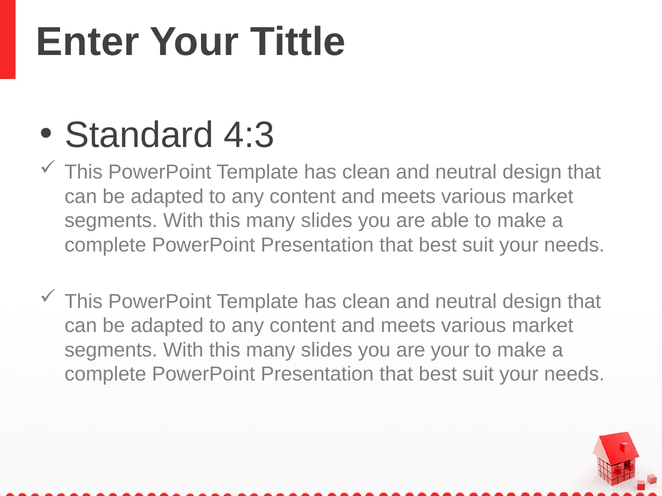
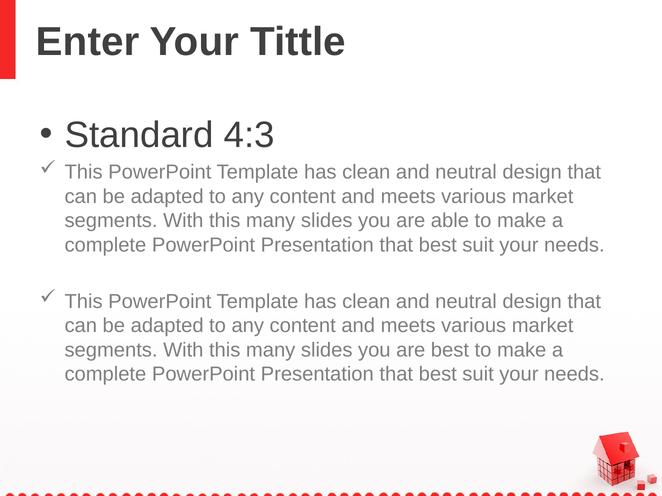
are your: your -> best
